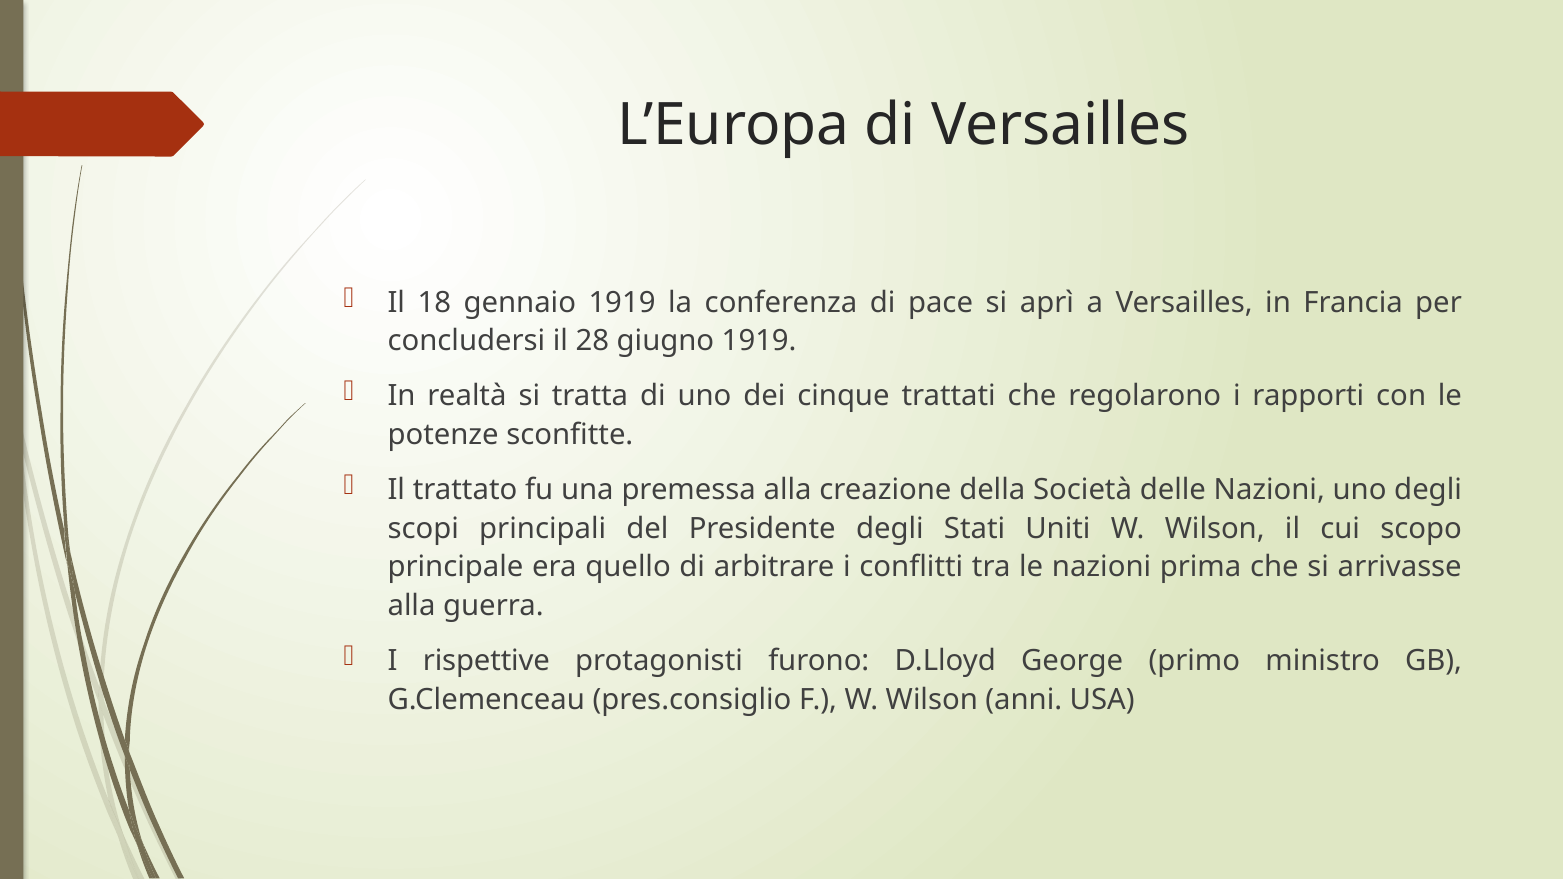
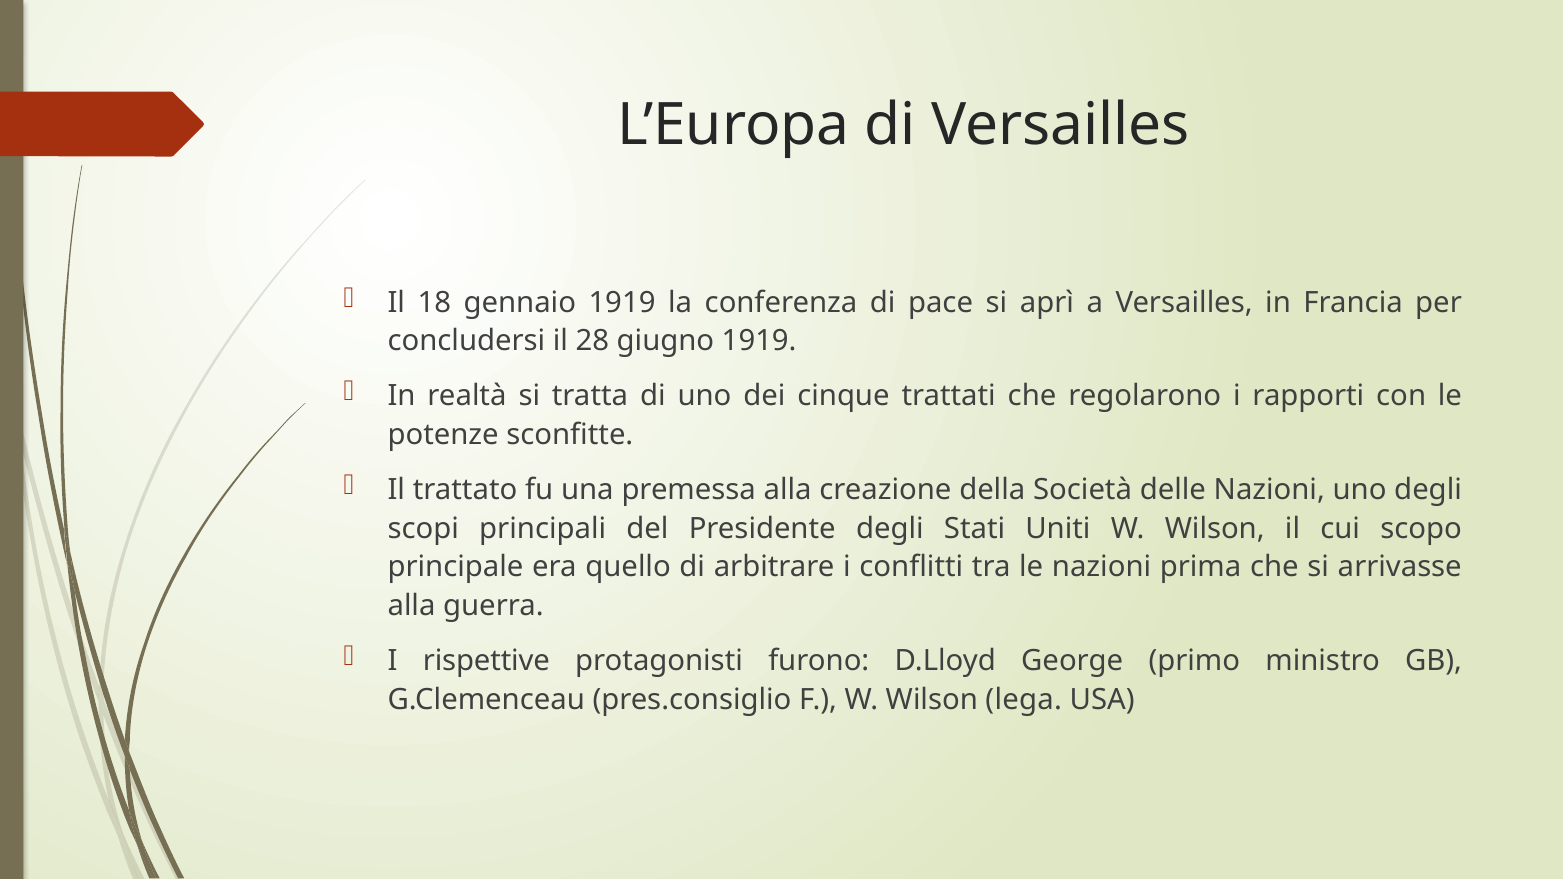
anni: anni -> lega
